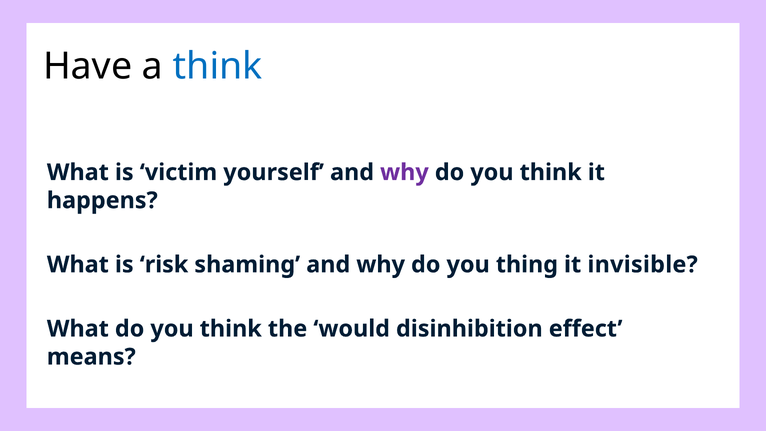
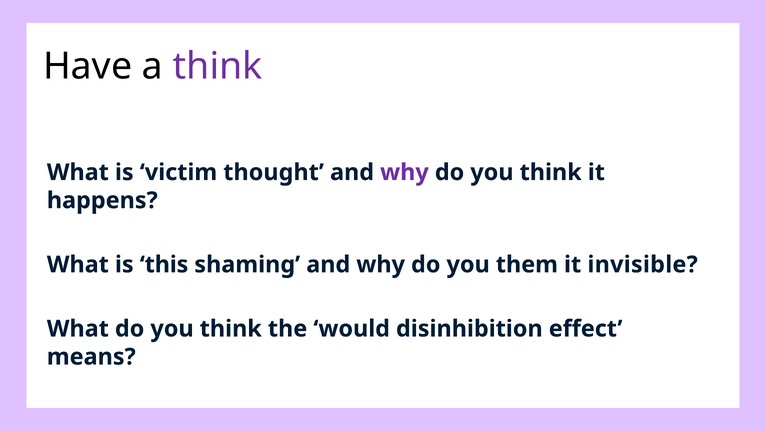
think at (218, 66) colour: blue -> purple
yourself: yourself -> thought
risk: risk -> this
thing: thing -> them
